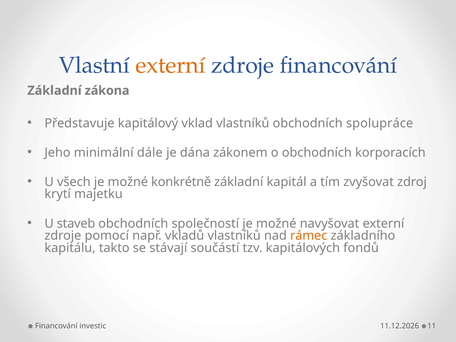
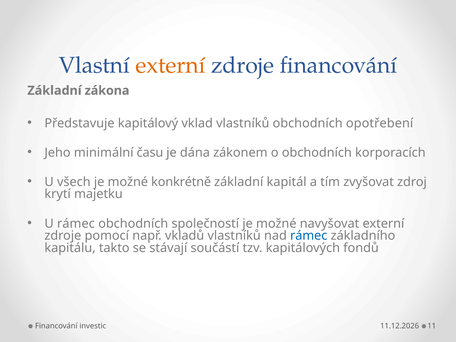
spolupráce: spolupráce -> opotřebení
dále: dále -> času
U staveb: staveb -> rámec
rámec at (309, 236) colour: orange -> blue
